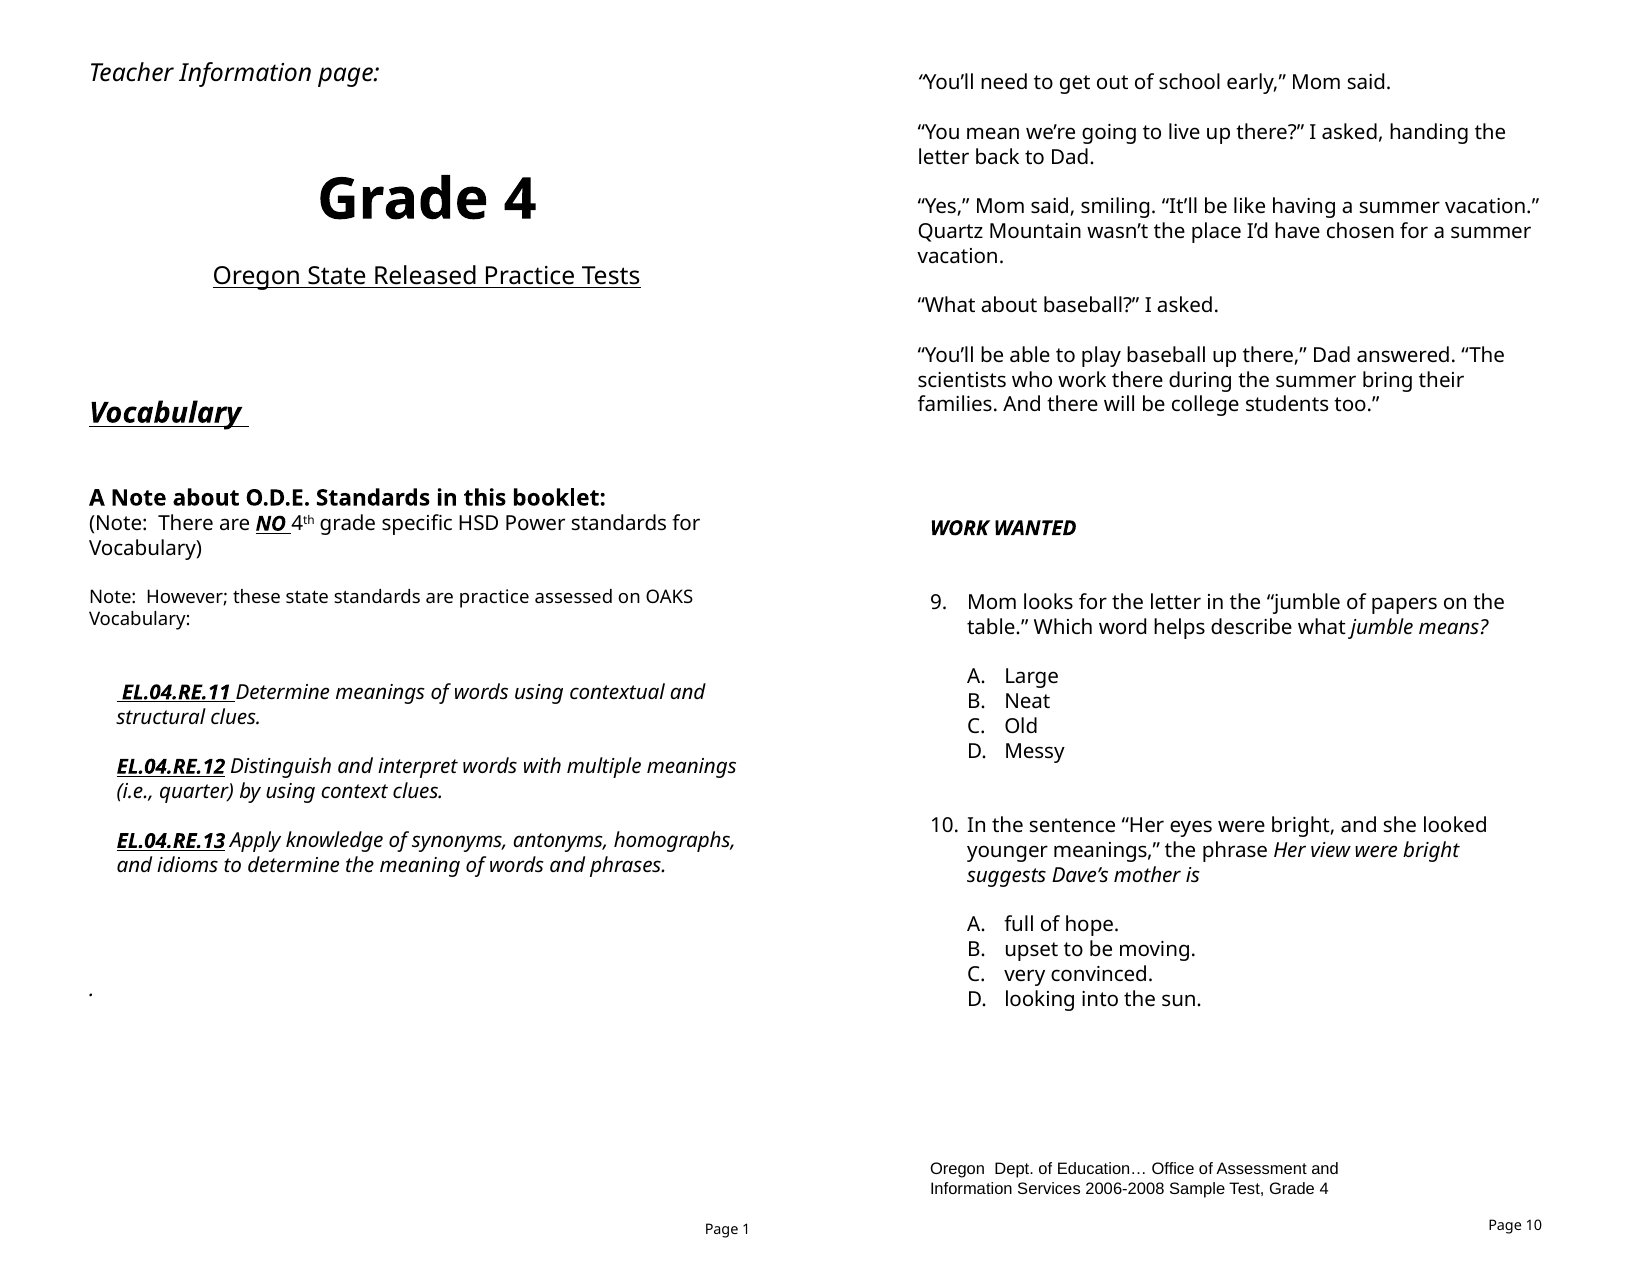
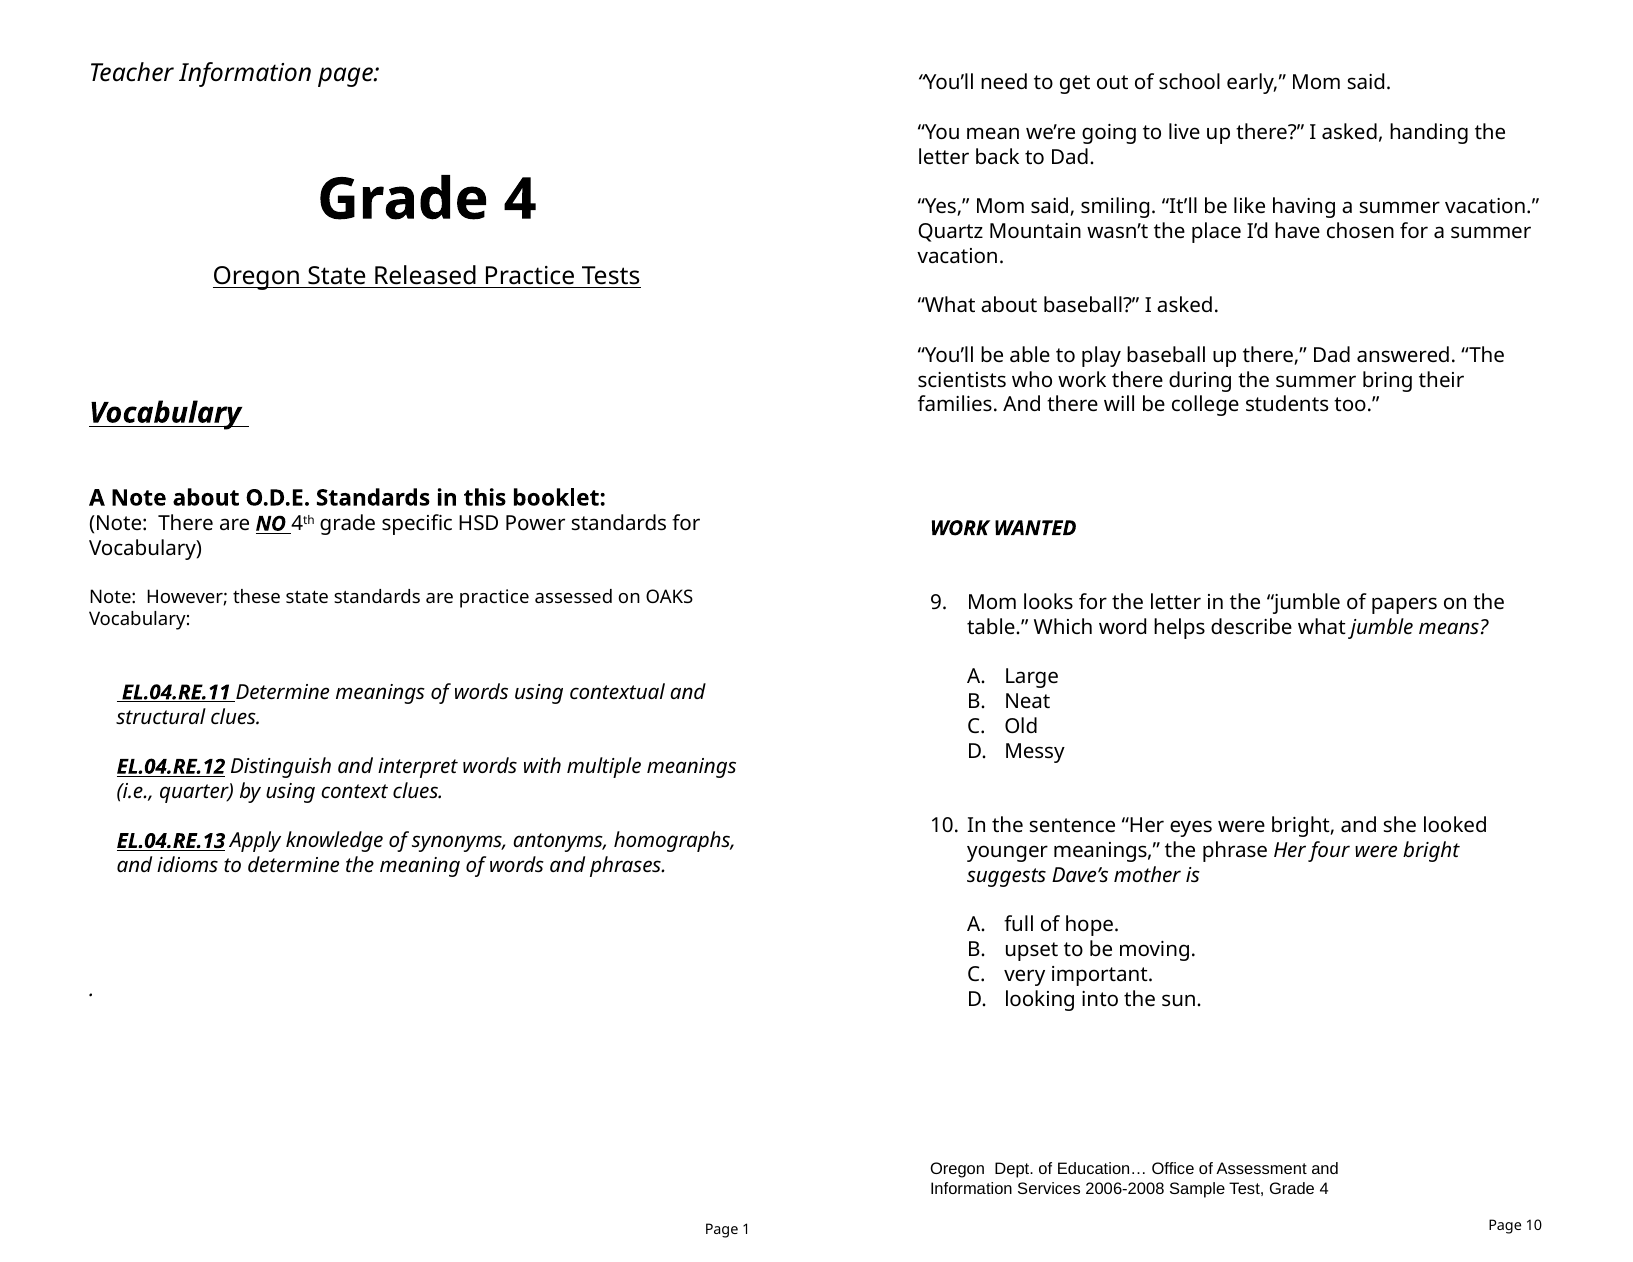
view: view -> four
convinced: convinced -> important
